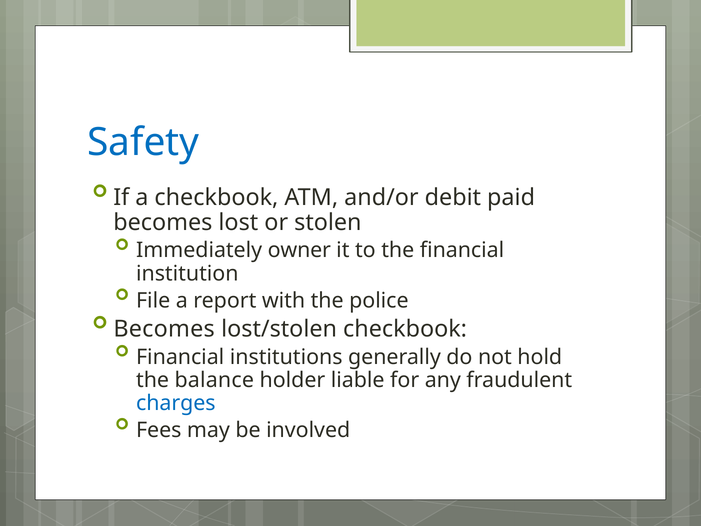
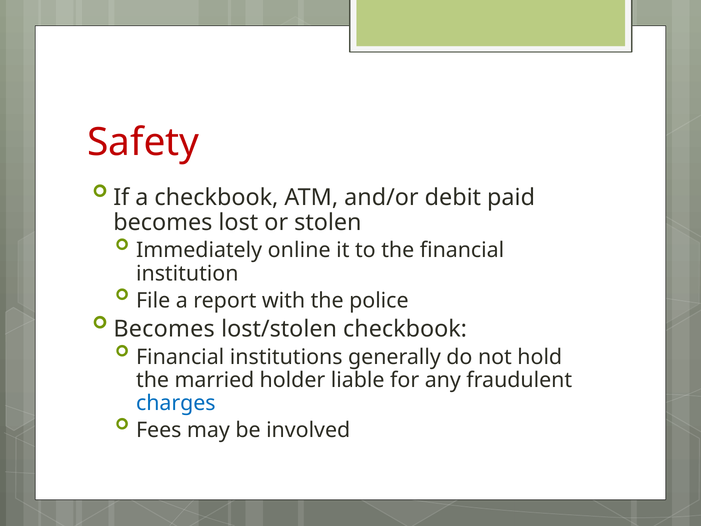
Safety colour: blue -> red
owner: owner -> online
balance: balance -> married
